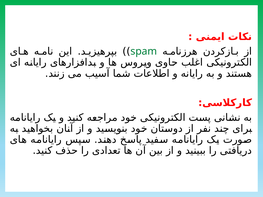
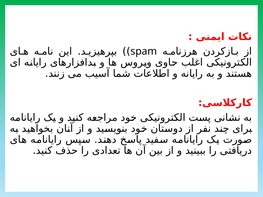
spam colour: green -> black
